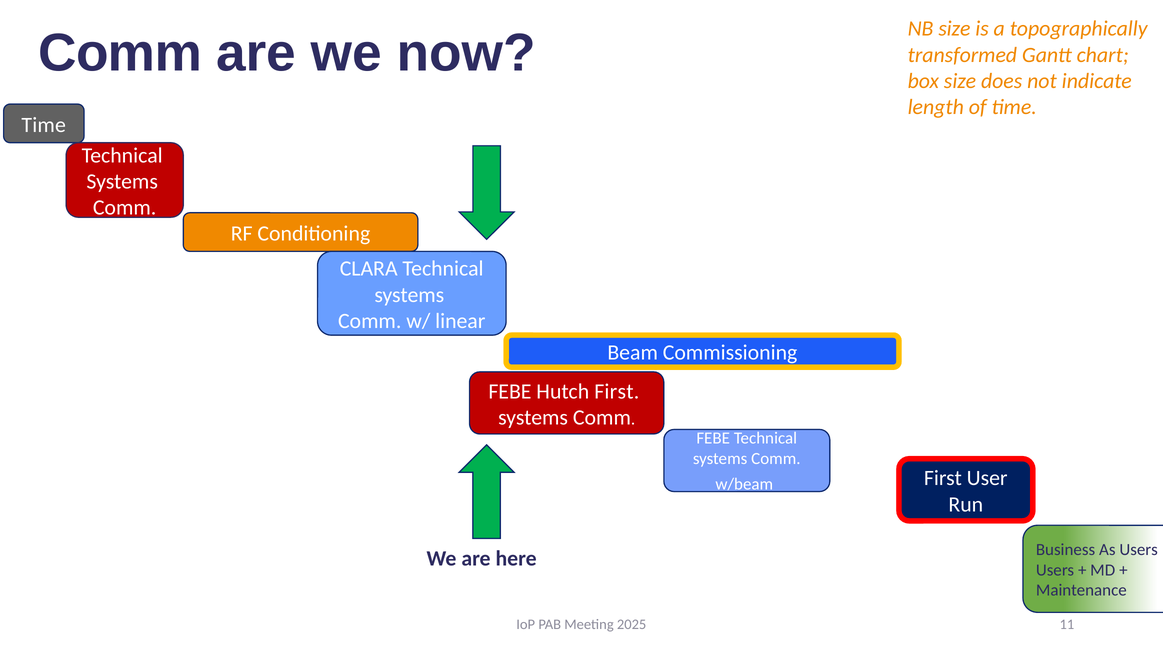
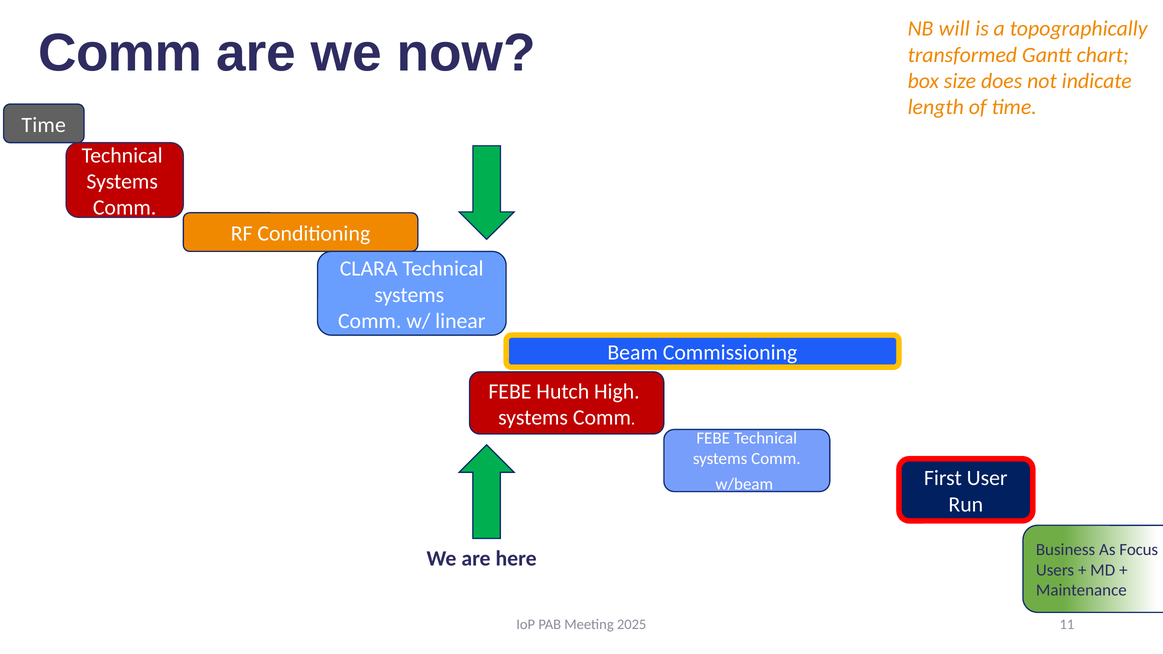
NB size: size -> will
Hutch First: First -> High
As Users: Users -> Focus
